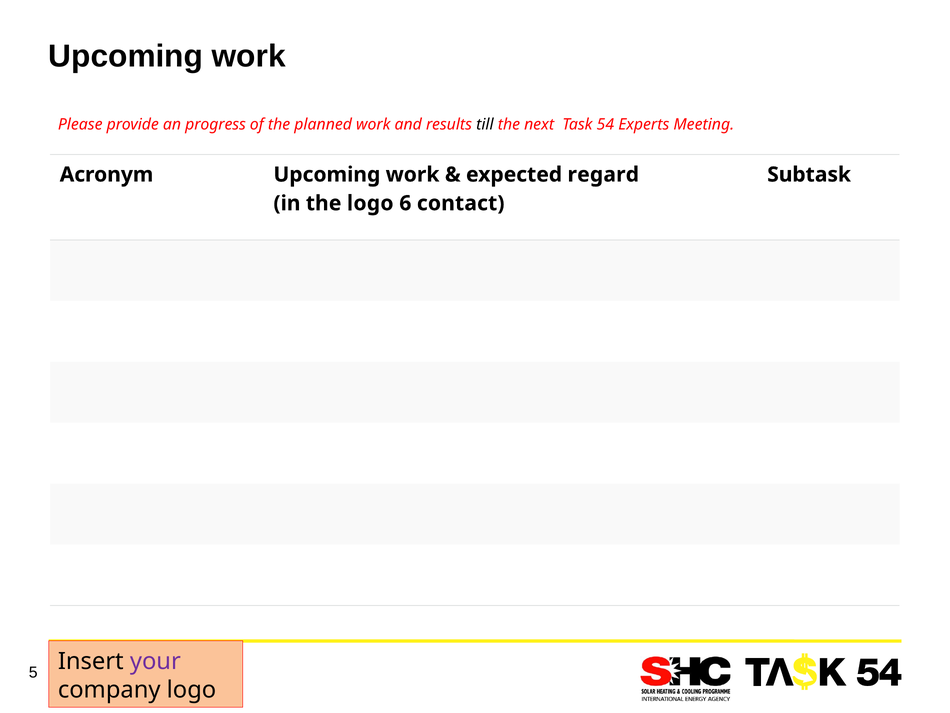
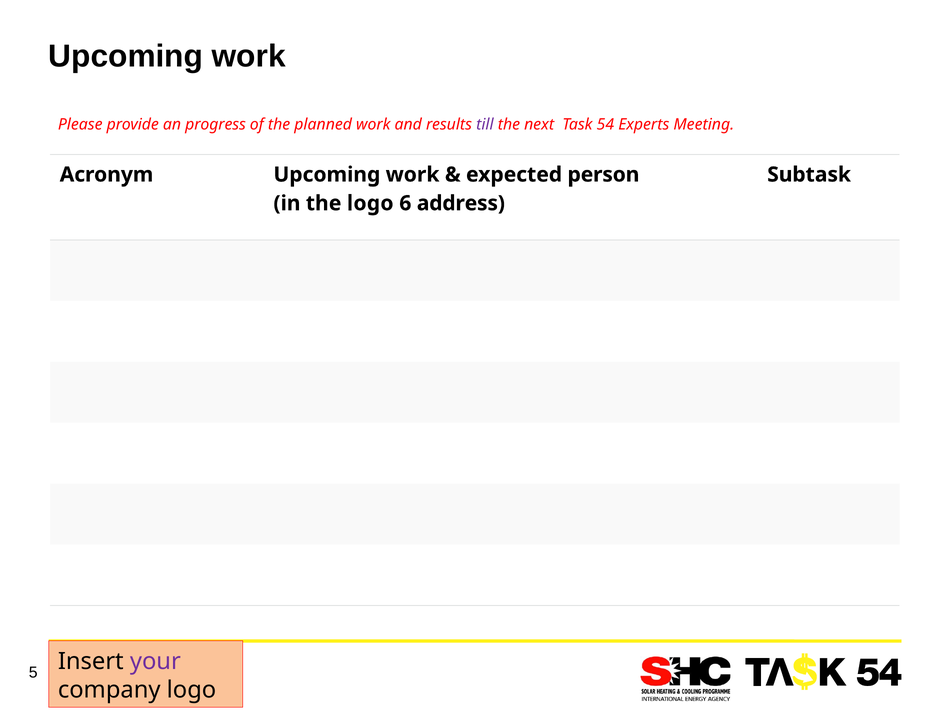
till colour: black -> purple
regard: regard -> person
contact: contact -> address
